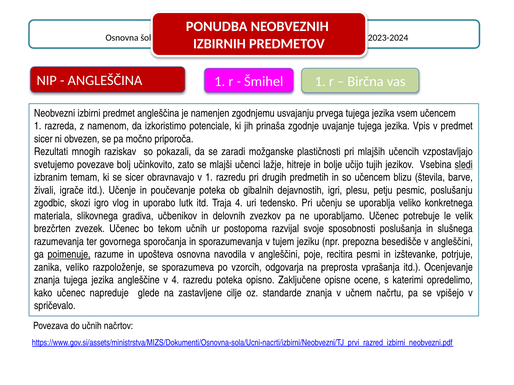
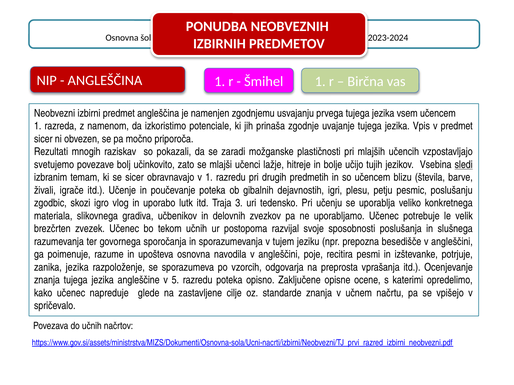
Traja 4: 4 -> 3
poimenuje underline: present -> none
zanika veliko: veliko -> jezika
v 4: 4 -> 5
